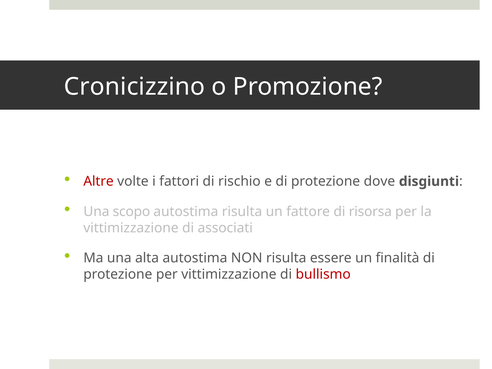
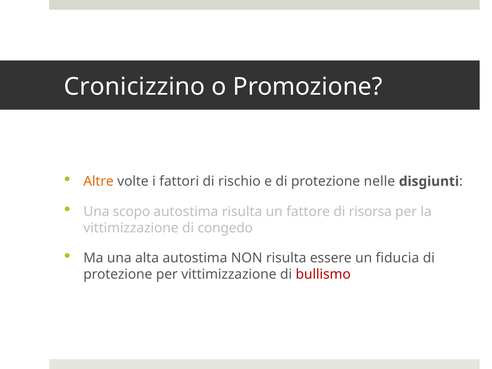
Altre colour: red -> orange
dove: dove -> nelle
associati: associati -> congedo
finalità: finalità -> fiducia
